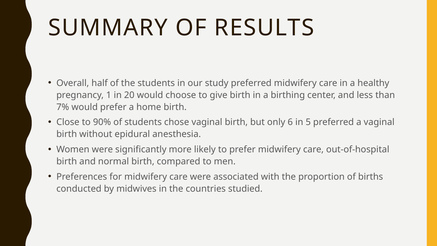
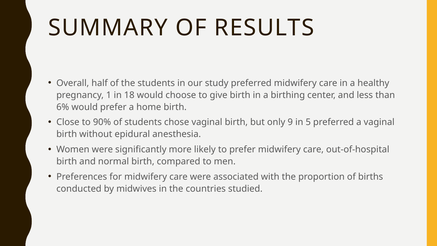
20: 20 -> 18
7%: 7% -> 6%
6: 6 -> 9
